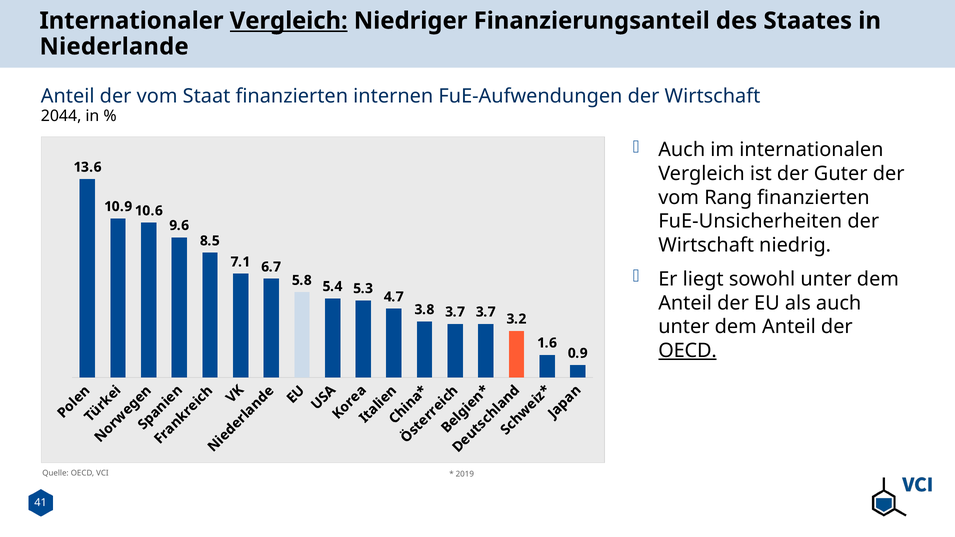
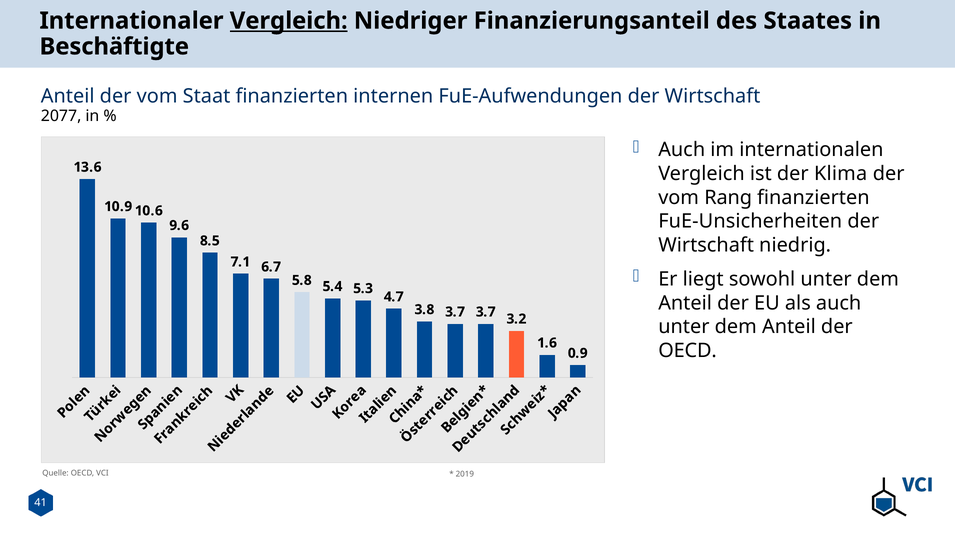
Niederlande: Niederlande -> Beschäftigte
2044: 2044 -> 2077
Guter: Guter -> Klima
OECD at (688, 351) underline: present -> none
